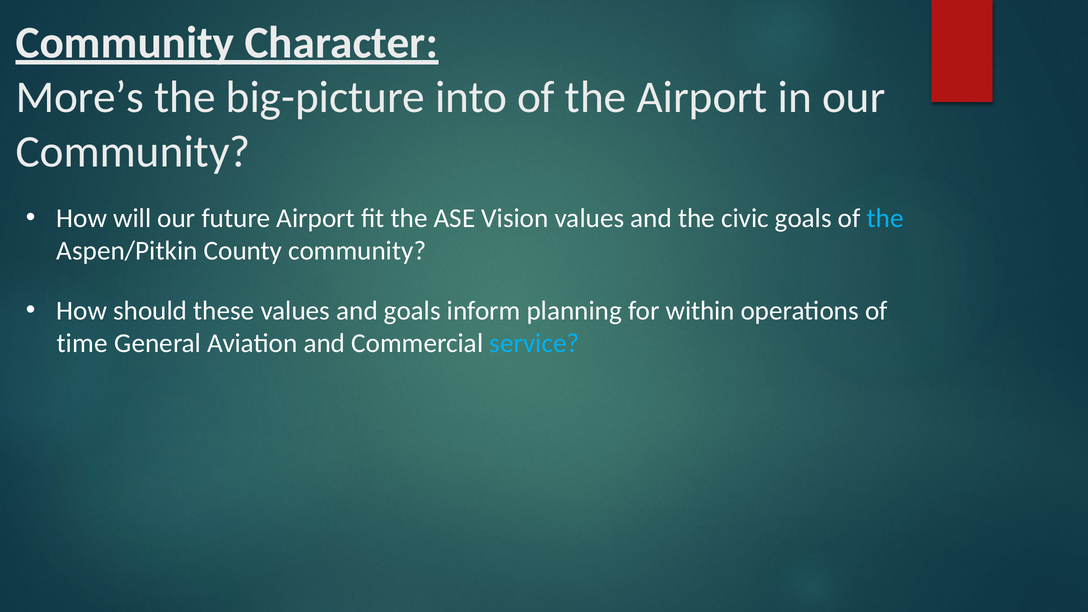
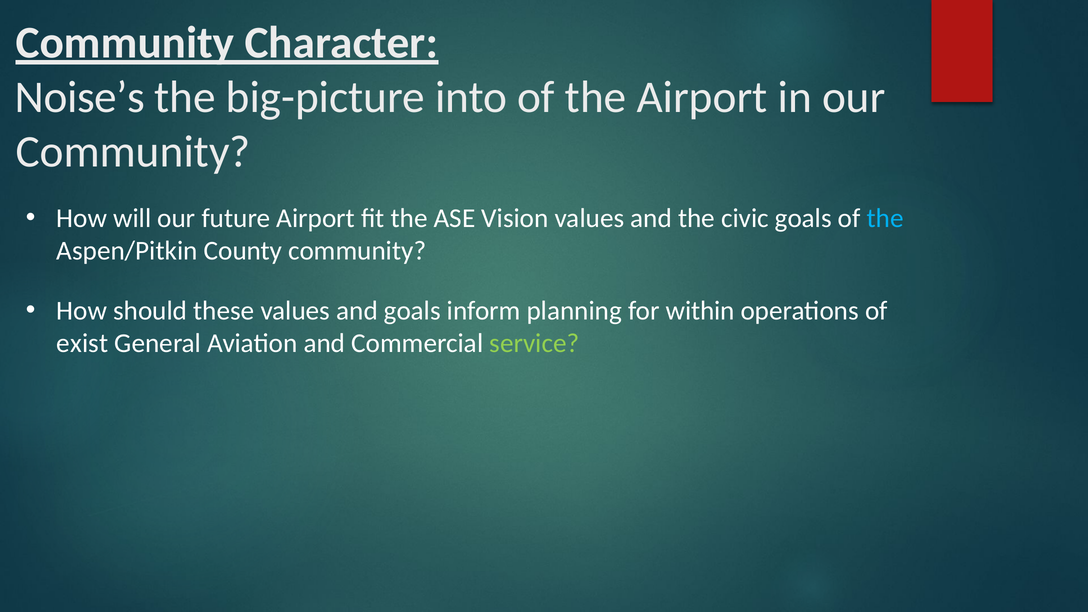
More’s: More’s -> Noise’s
time: time -> exist
service colour: light blue -> light green
